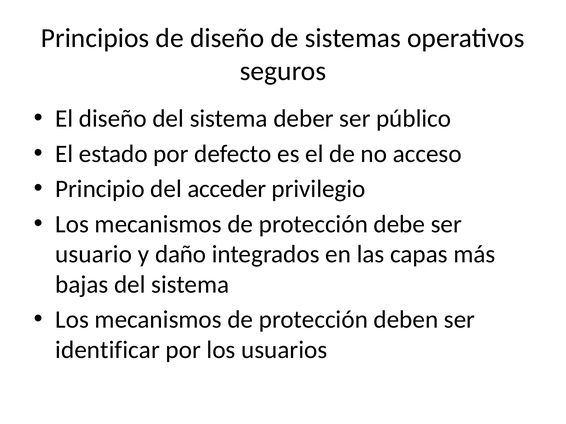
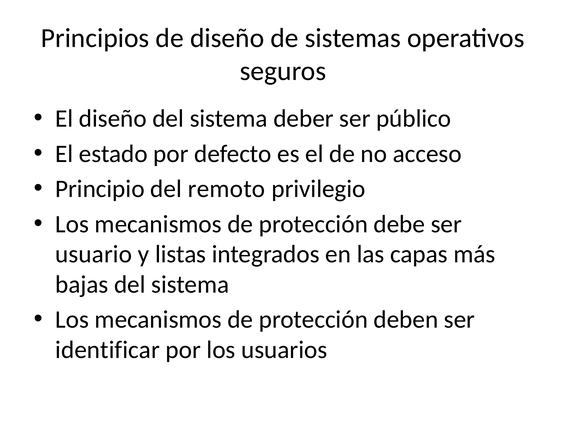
acceder: acceder -> remoto
daño: daño -> listas
